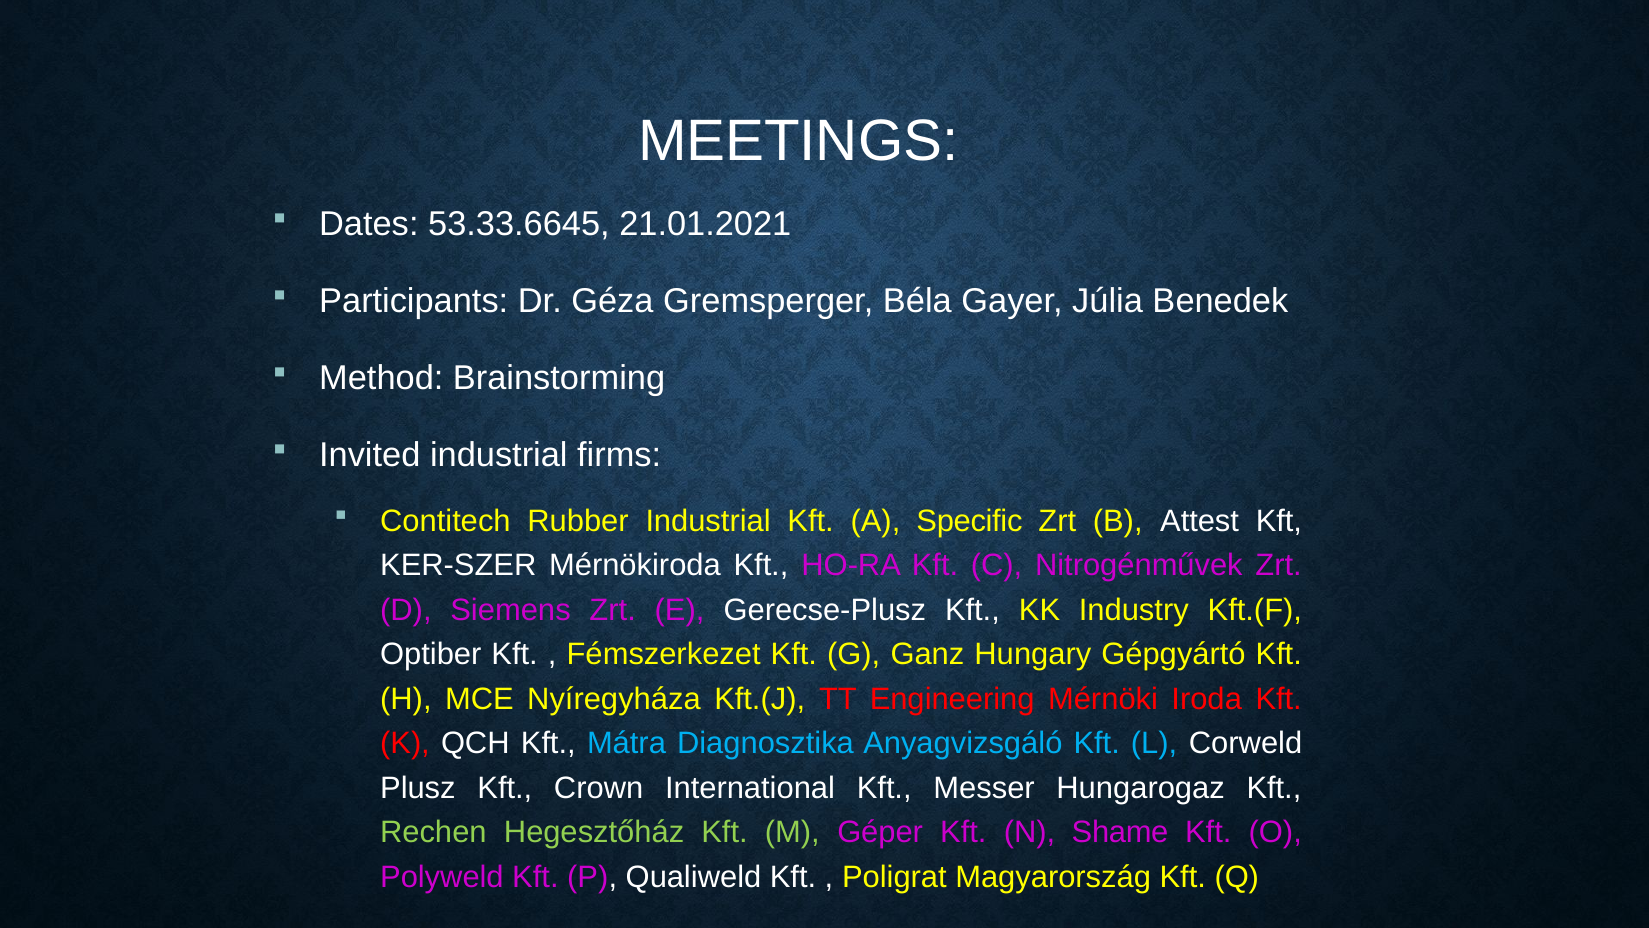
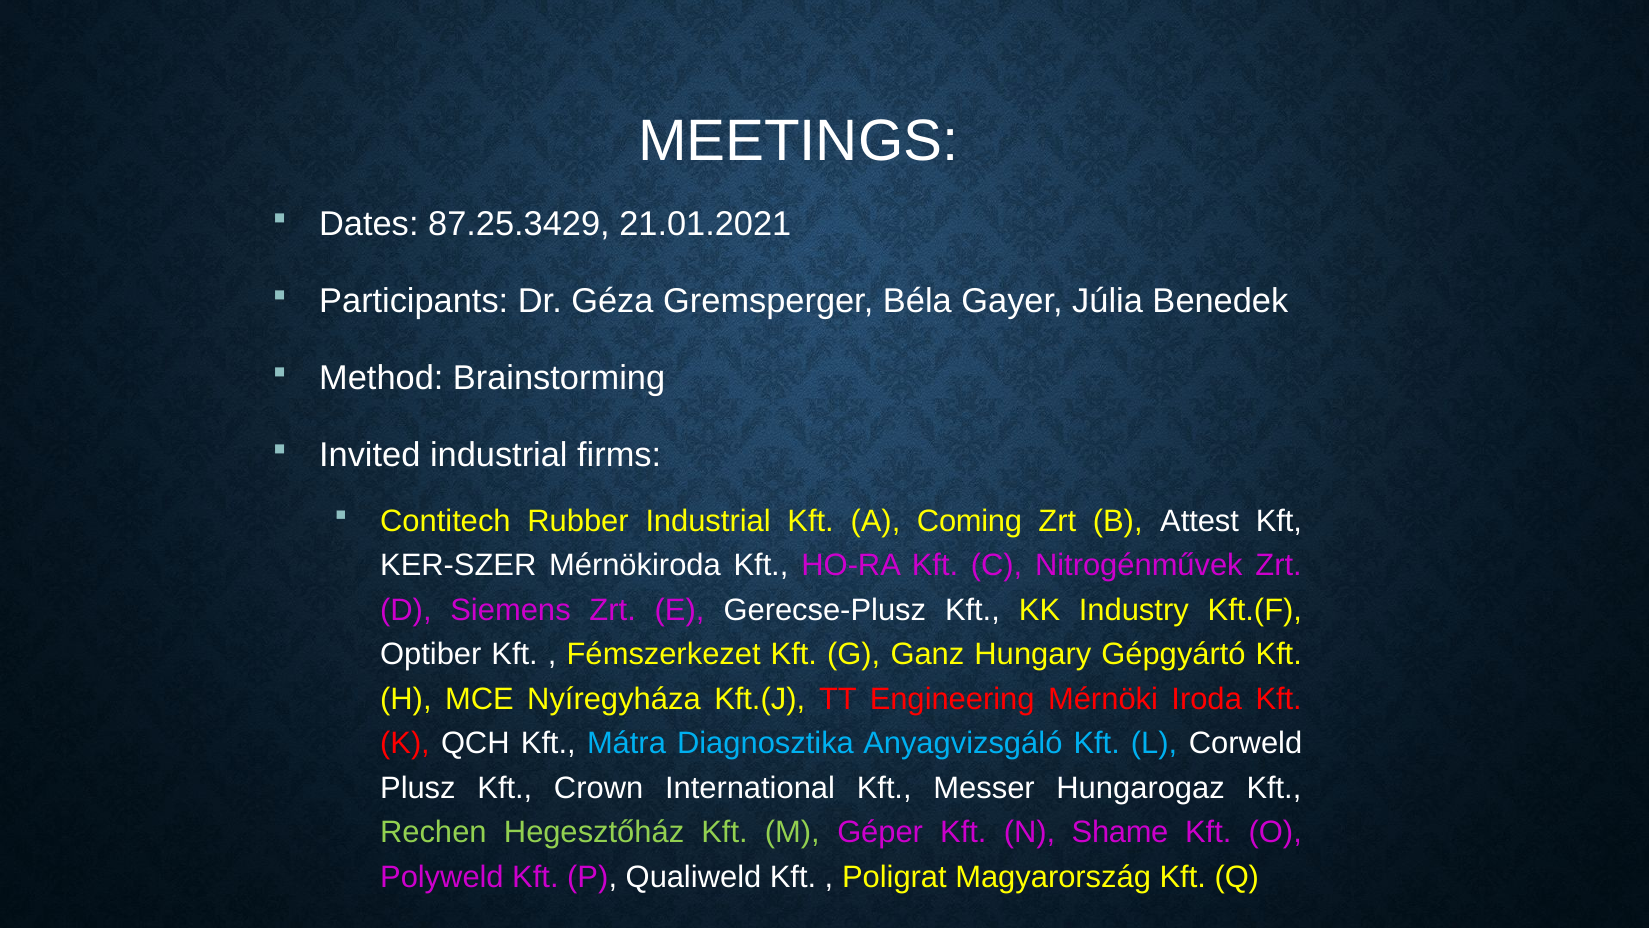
53.33.6645: 53.33.6645 -> 87.25.3429
Specific: Specific -> Coming
